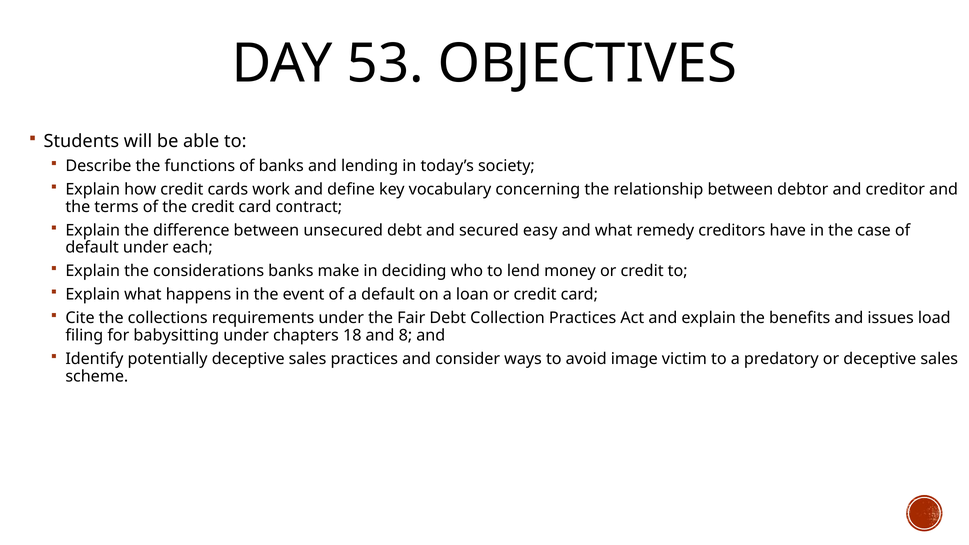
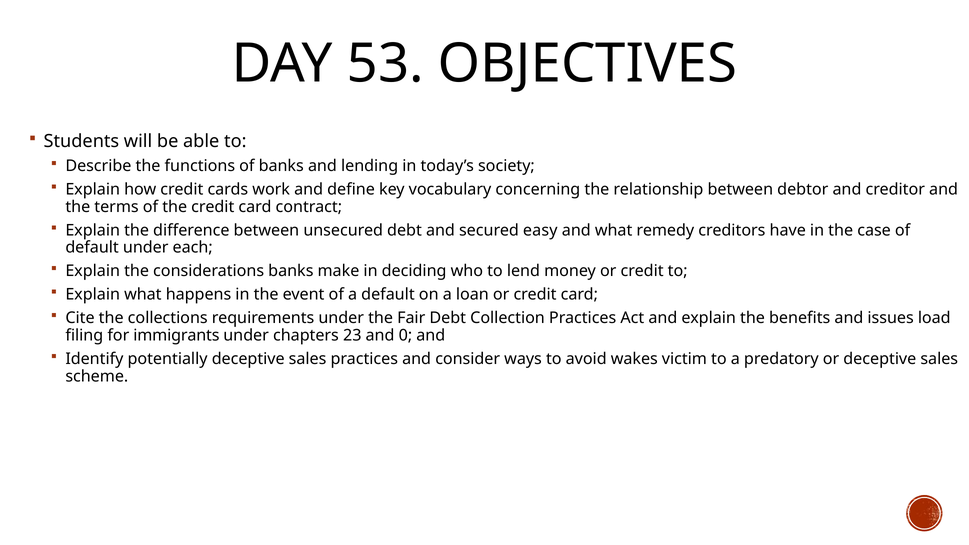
babysitting: babysitting -> immigrants
18: 18 -> 23
8: 8 -> 0
image: image -> wakes
